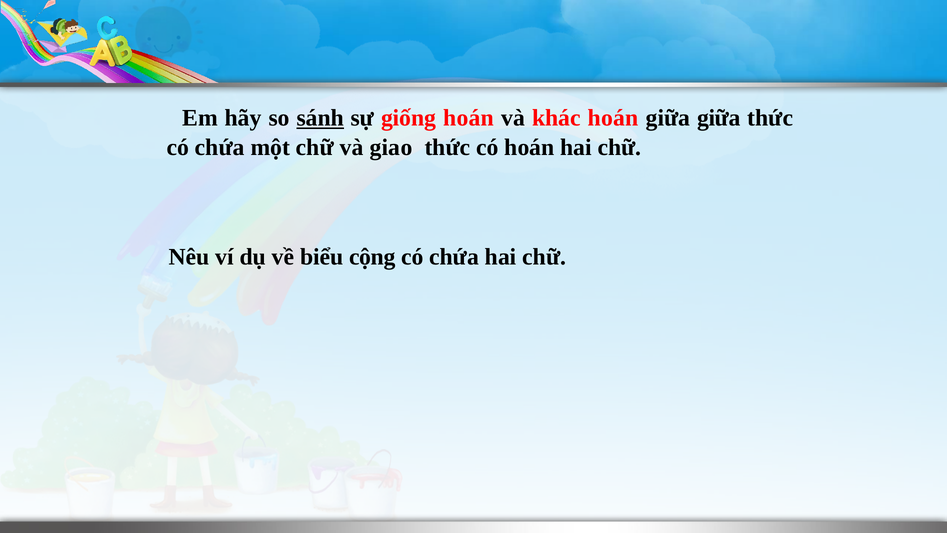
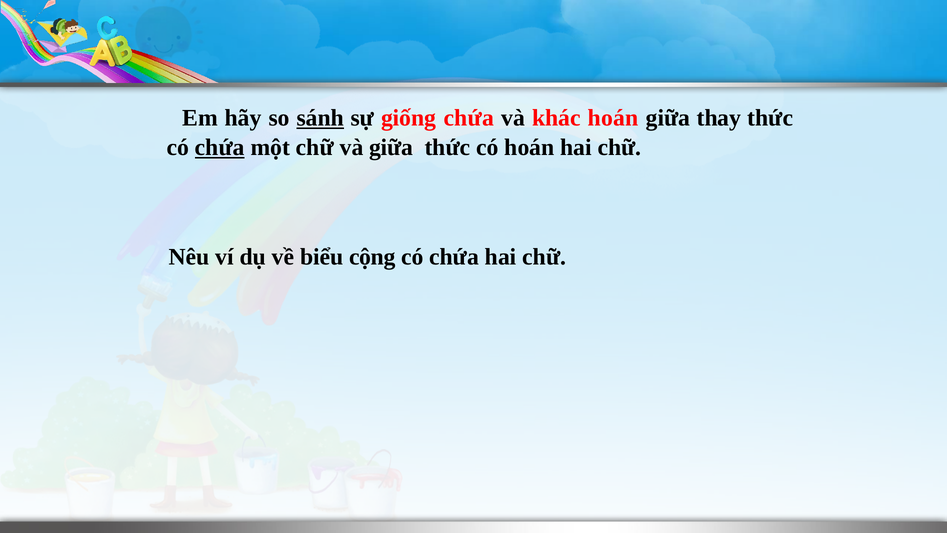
giống hoán: hoán -> chứa
giữa giữa: giữa -> thay
chứa at (220, 147) underline: none -> present
và giao: giao -> giữa
